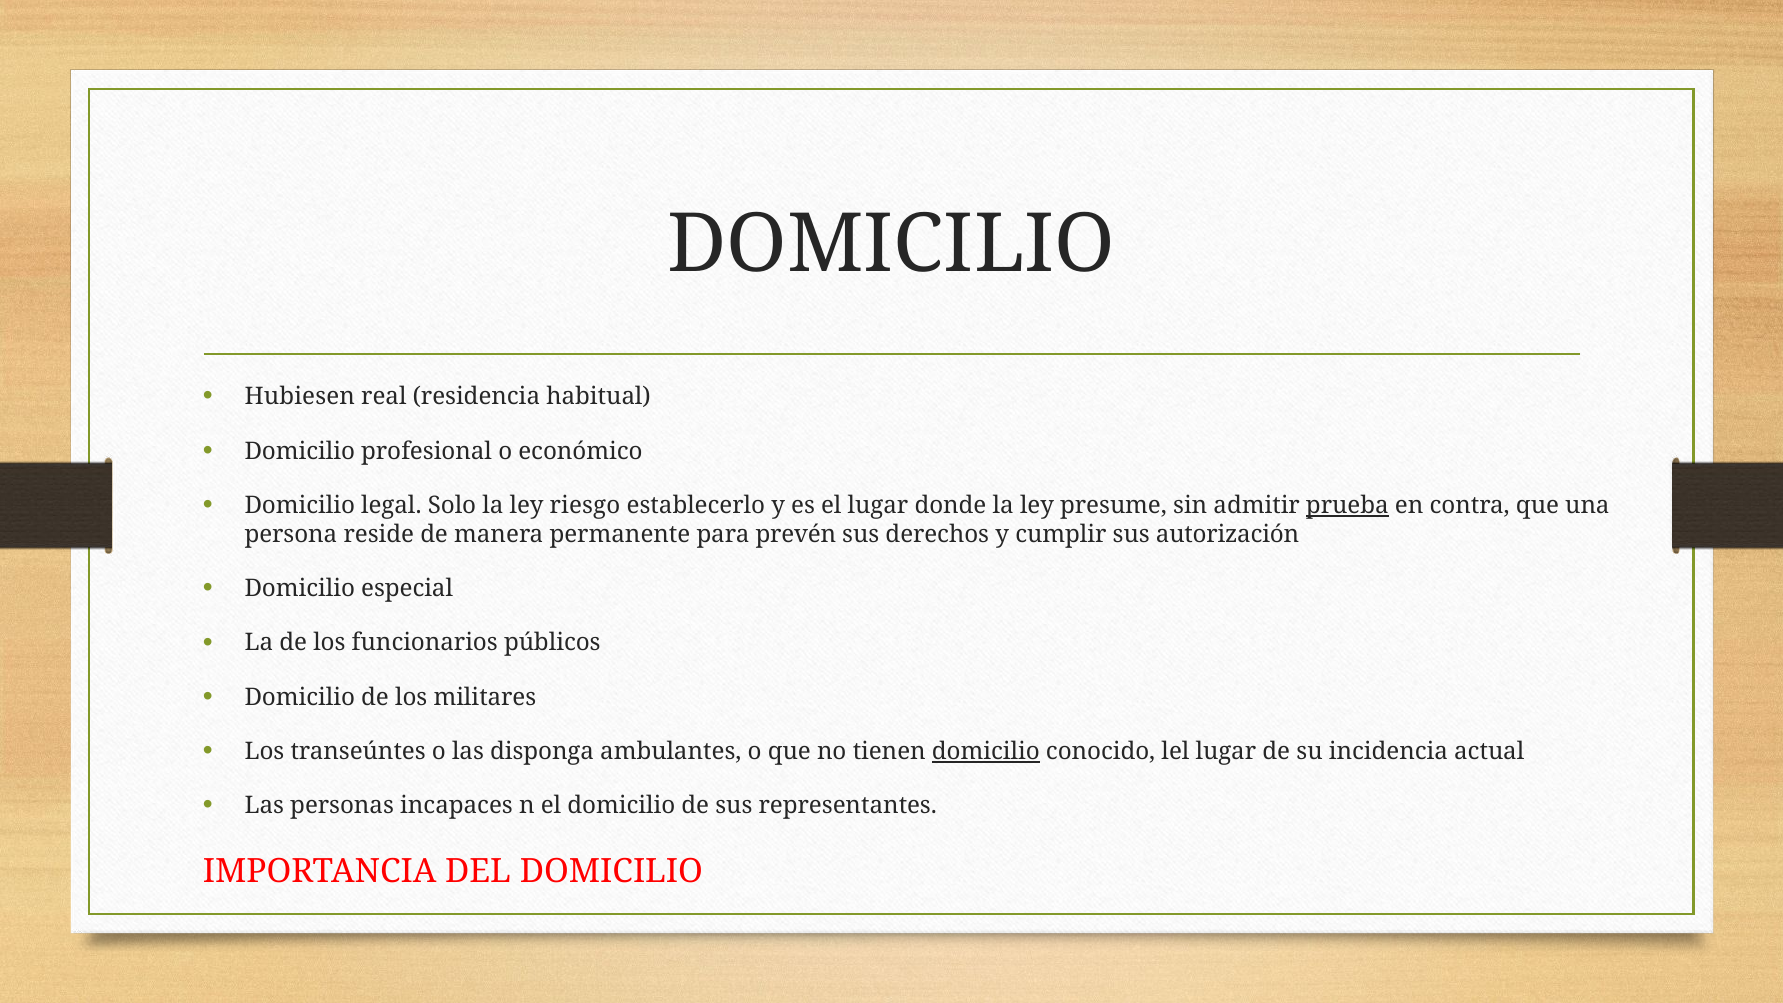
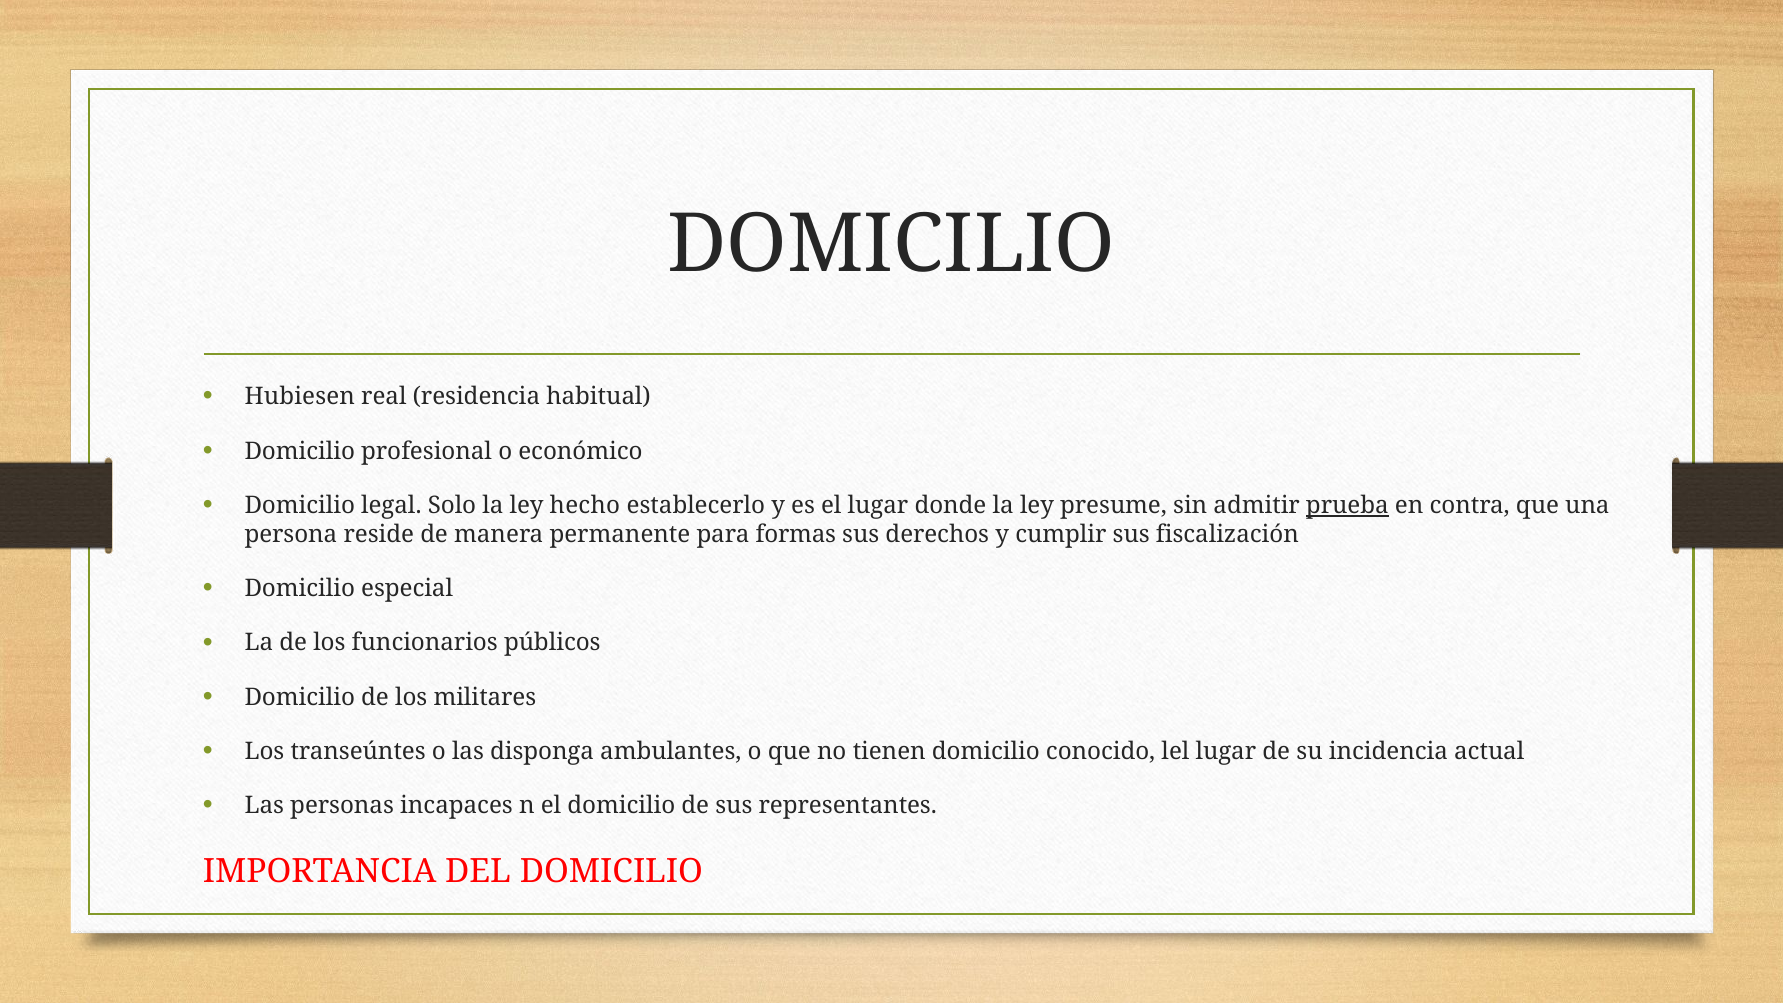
riesgo: riesgo -> hecho
prevén: prevén -> formas
autorización: autorización -> fiscalización
domicilio at (986, 752) underline: present -> none
